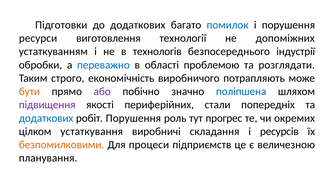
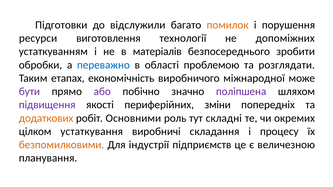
до додаткових: додаткових -> відслужили
помилок colour: blue -> orange
технологів: технологів -> матеріалів
індустрії: індустрії -> зробити
строго: строго -> етапах
потрапляють: потрапляють -> міжнародної
бути colour: orange -> purple
поліпшена colour: blue -> purple
стали: стали -> зміни
додаткових at (46, 118) colour: blue -> orange
робіт Порушення: Порушення -> Основними
прогрес: прогрес -> складні
ресурсів: ресурсів -> процесу
процеси: процеси -> індустрії
